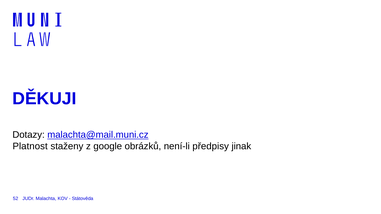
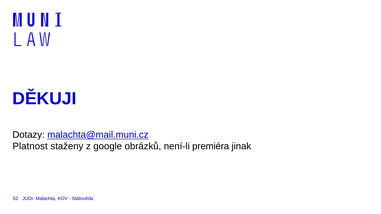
předpisy: předpisy -> premiéra
